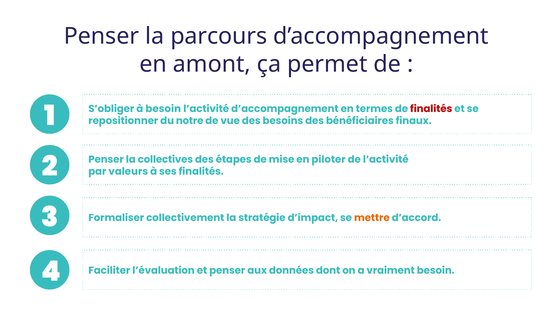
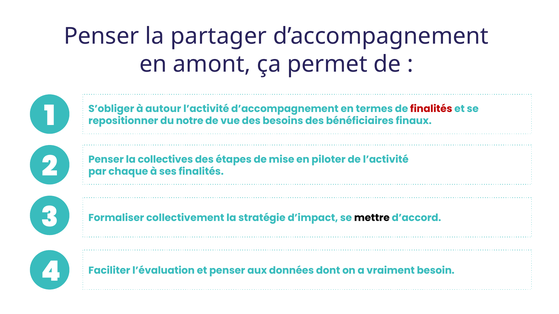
parcours: parcours -> partager
à besoin: besoin -> autour
valeurs: valeurs -> chaque
mettre colour: orange -> black
